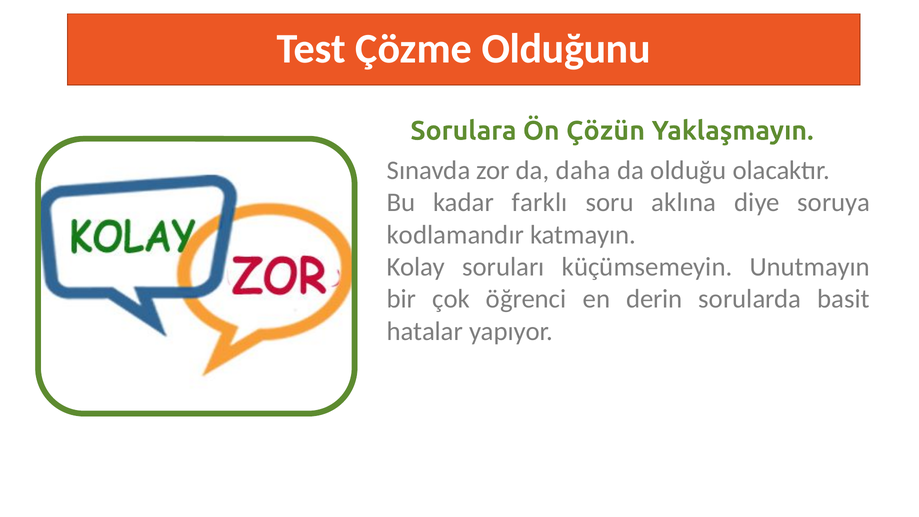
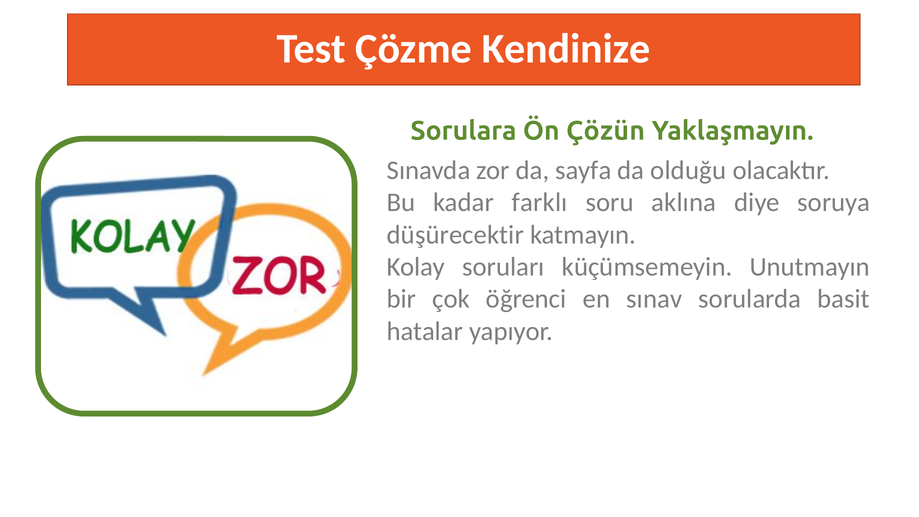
Olduğunu: Olduğunu -> Kendinize
daha: daha -> sayfa
kodlamandır: kodlamandır -> düşürecektir
derin: derin -> sınav
